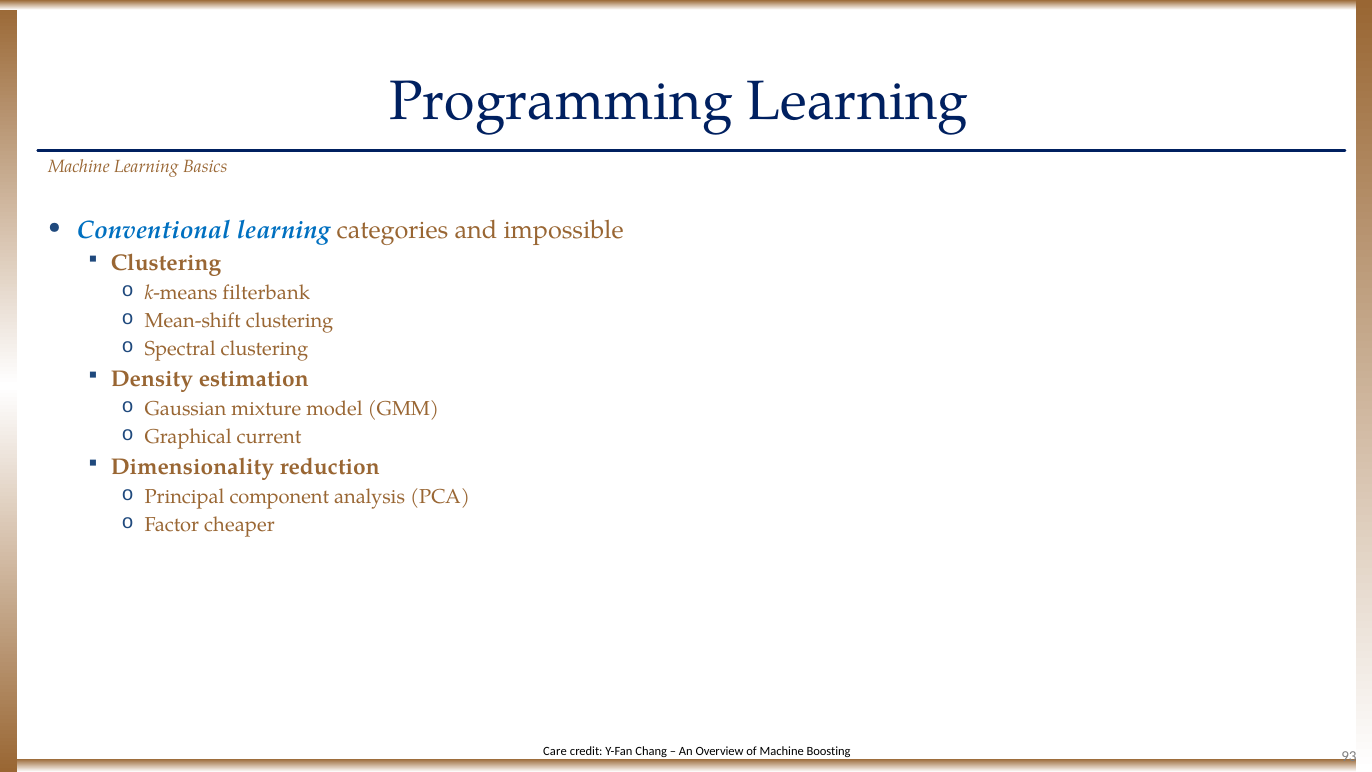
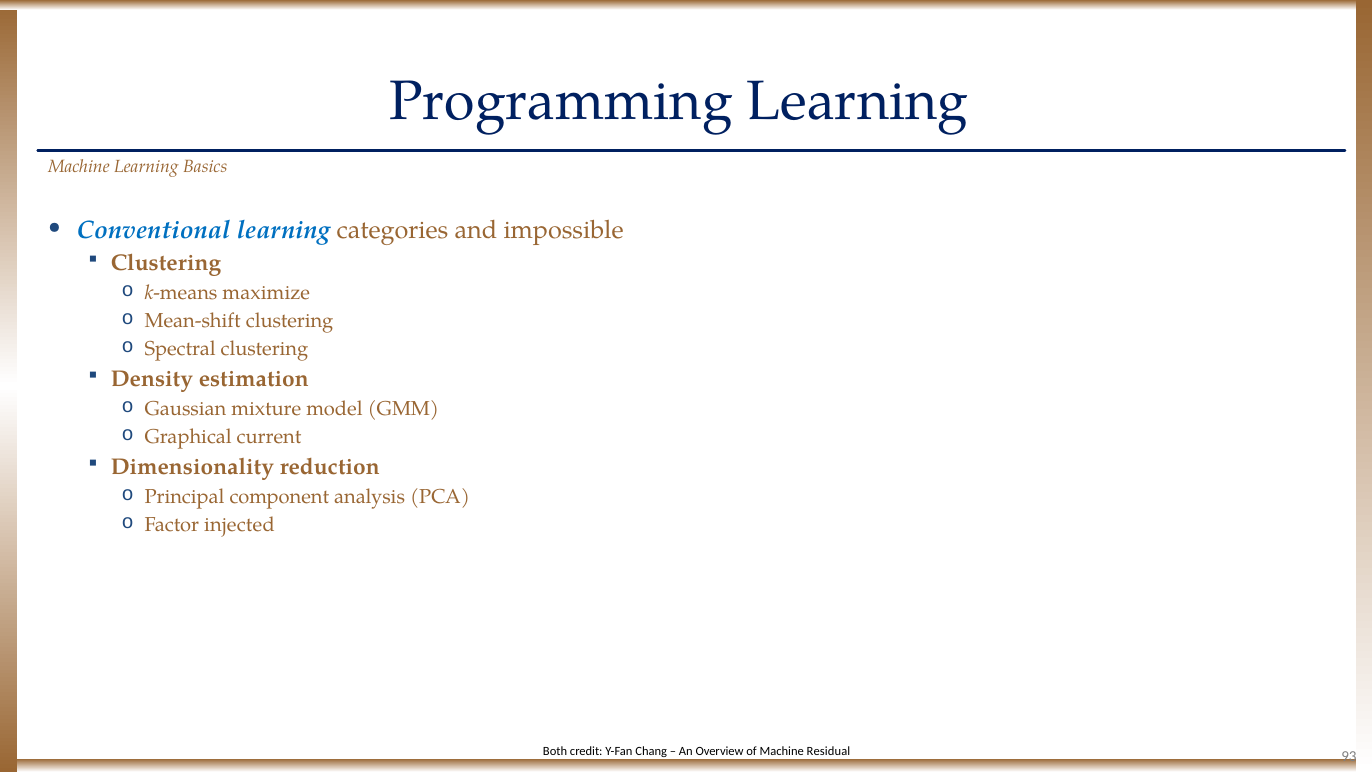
filterbank: filterbank -> maximize
cheaper: cheaper -> injected
Care: Care -> Both
Boosting: Boosting -> Residual
